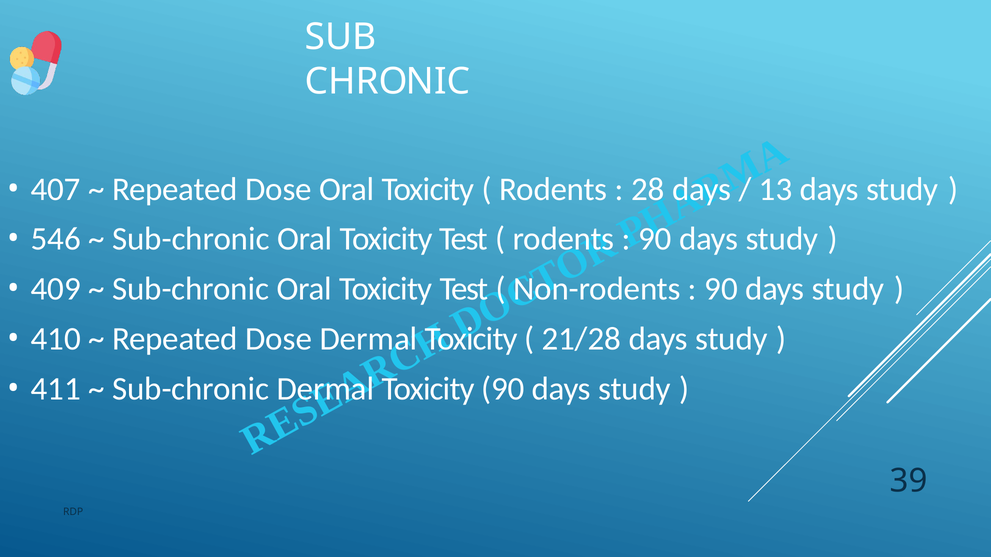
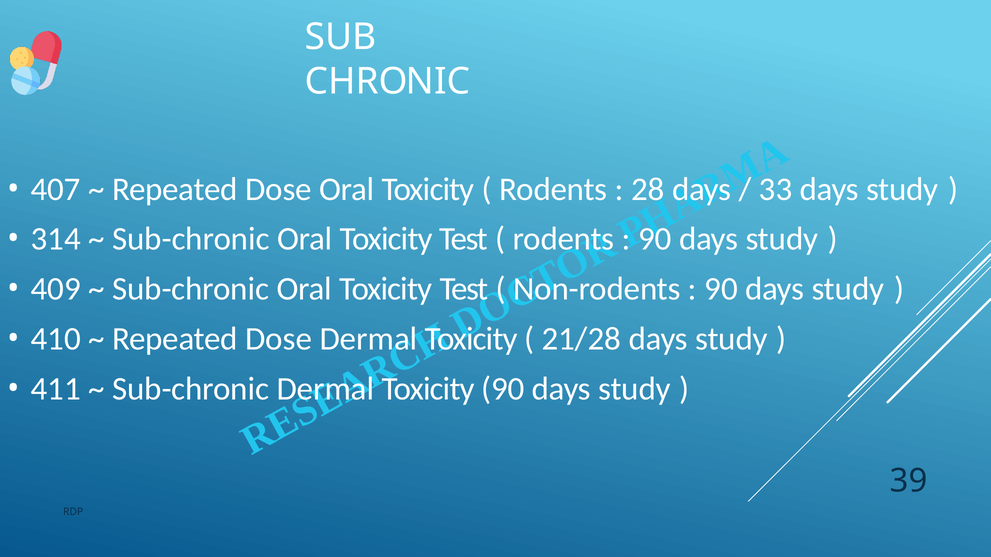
13: 13 -> 33
546: 546 -> 314
